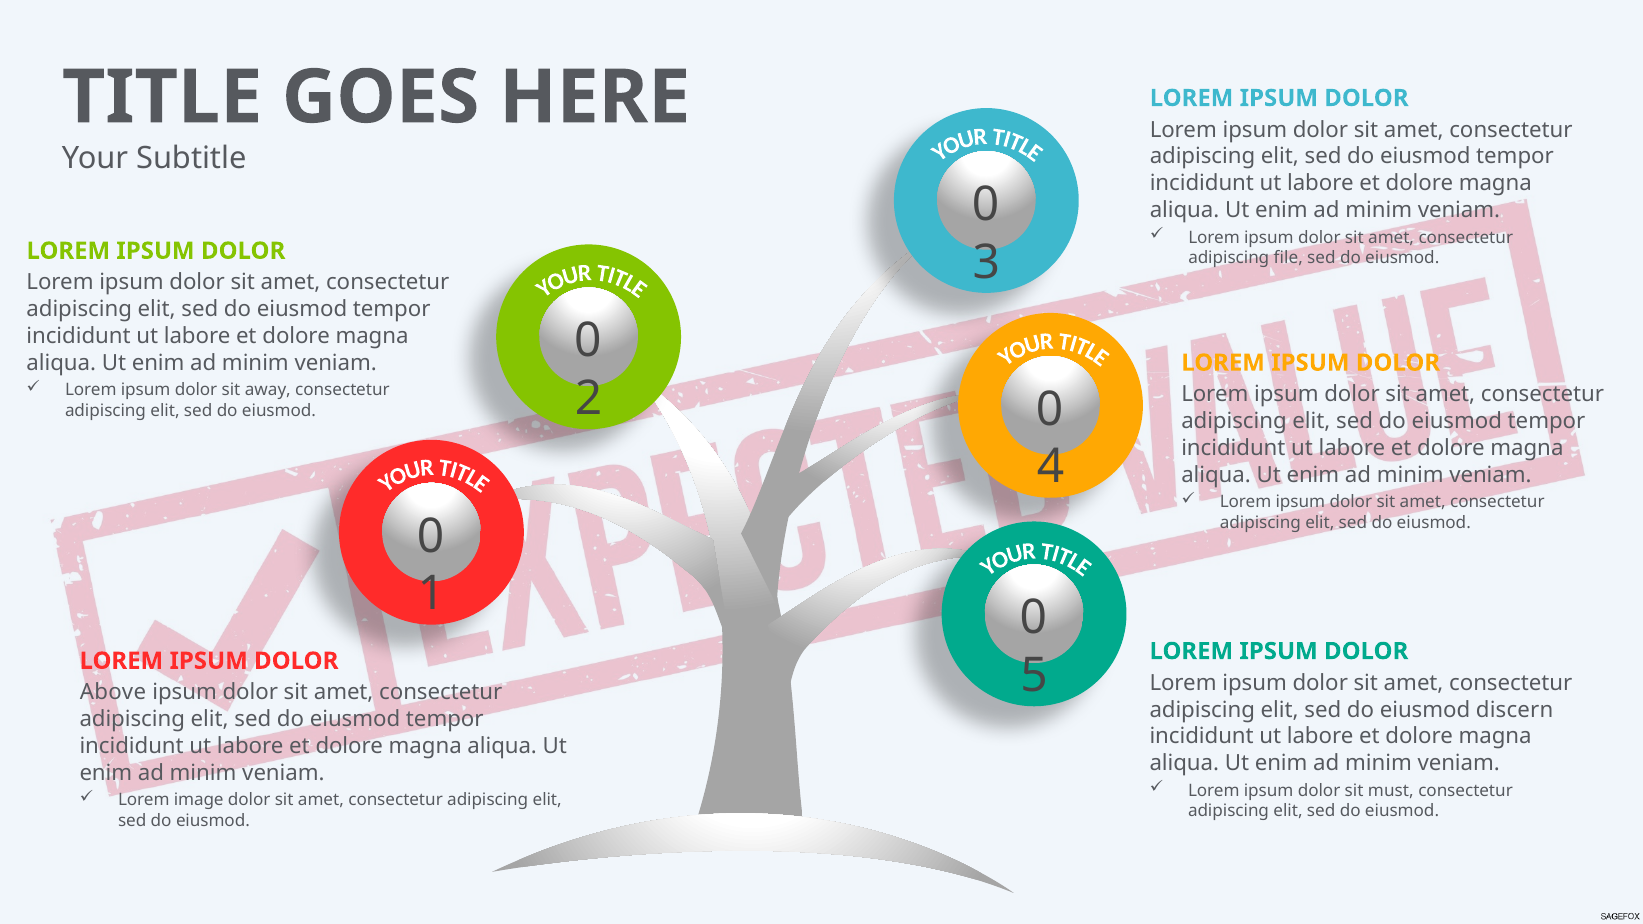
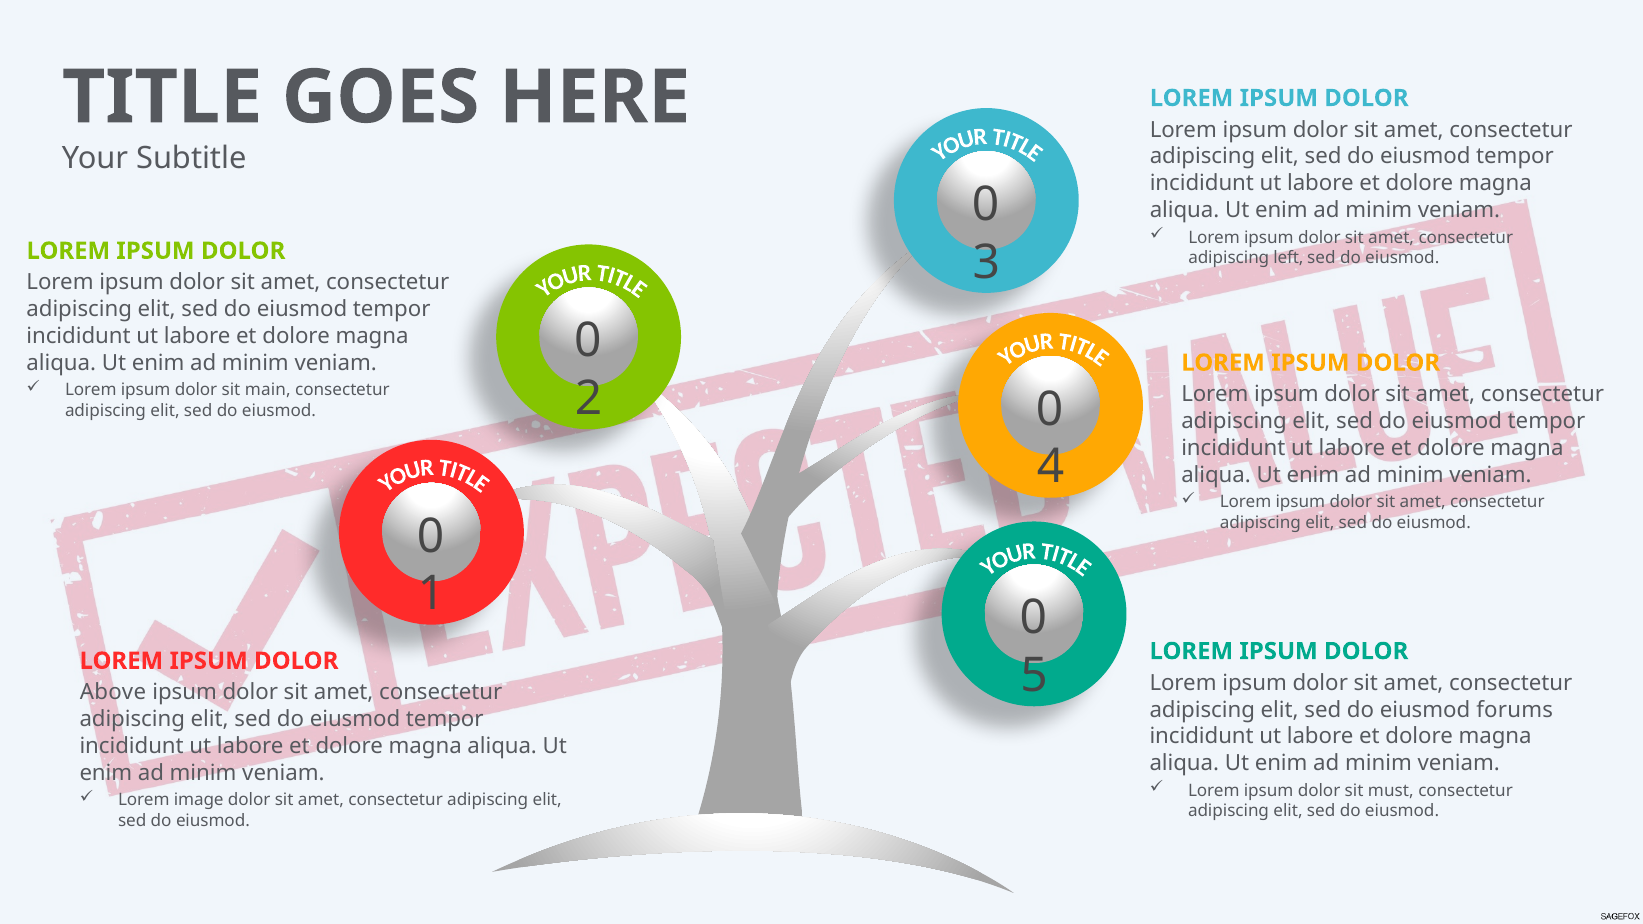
file: file -> left
away: away -> main
discern: discern -> forums
